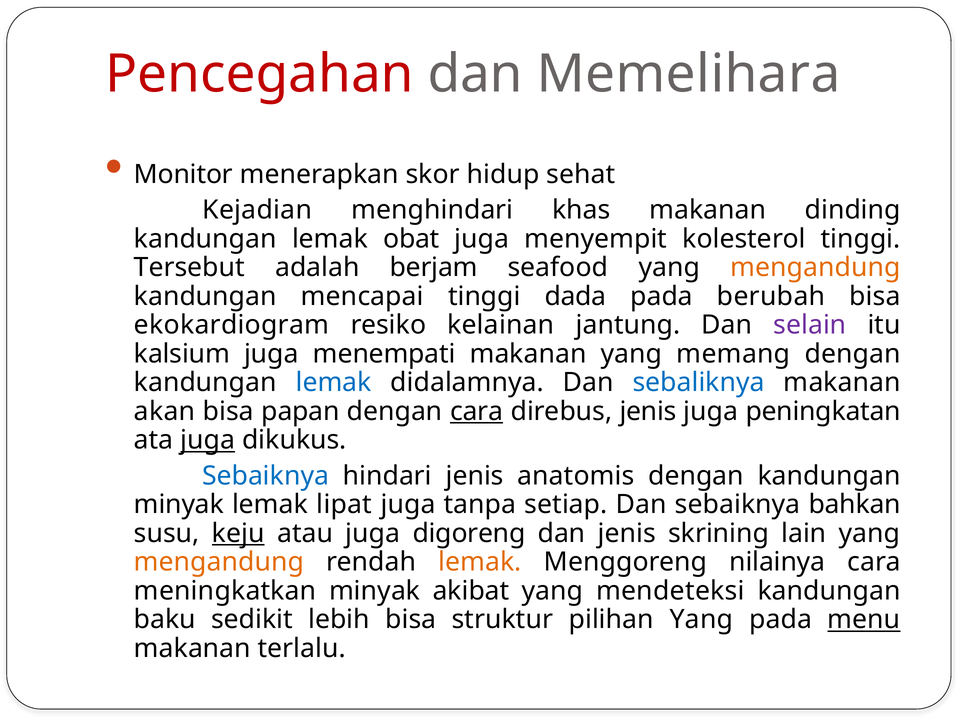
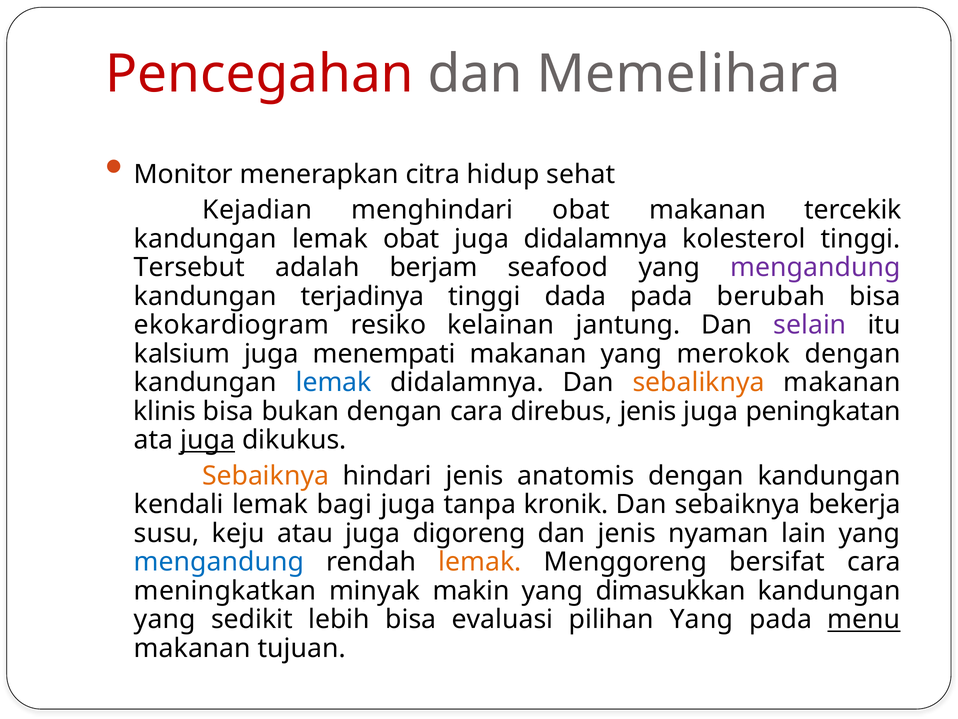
skor: skor -> citra
menghindari khas: khas -> obat
dinding: dinding -> tercekik
juga menyempit: menyempit -> didalamnya
mengandung at (816, 267) colour: orange -> purple
mencapai: mencapai -> terjadinya
memang: memang -> merokok
sebaliknya colour: blue -> orange
akan: akan -> klinis
papan: papan -> bukan
cara at (477, 411) underline: present -> none
Sebaiknya at (266, 476) colour: blue -> orange
minyak at (179, 504): minyak -> kendali
lipat: lipat -> bagi
setiap: setiap -> kronik
bahkan: bahkan -> bekerja
keju underline: present -> none
skrining: skrining -> nyaman
mengandung at (219, 562) colour: orange -> blue
nilainya: nilainya -> bersifat
akibat: akibat -> makin
mendeteksi: mendeteksi -> dimasukkan
baku at (165, 619): baku -> yang
struktur: struktur -> evaluasi
terlalu: terlalu -> tujuan
